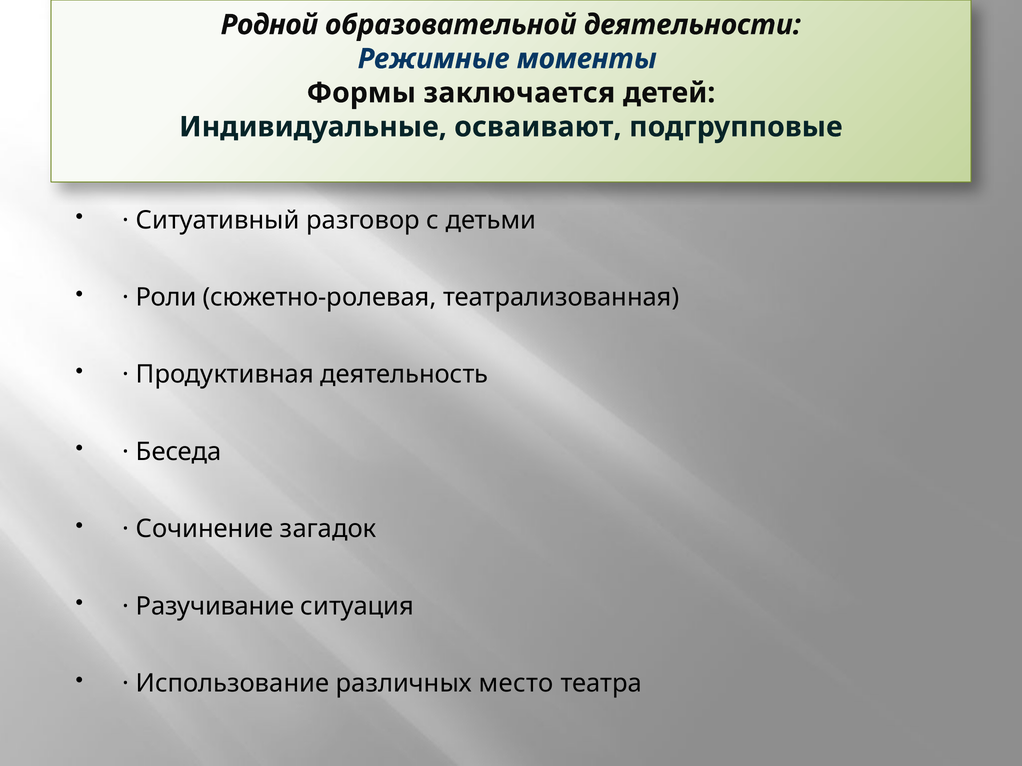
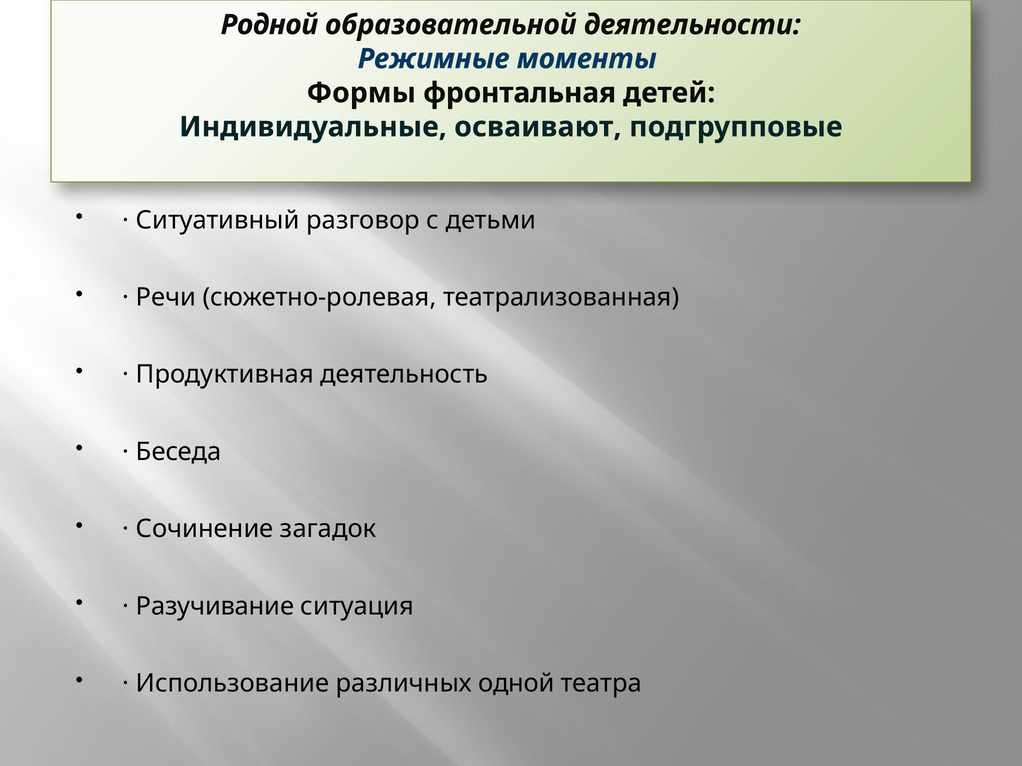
заключается: заключается -> фронтальная
Роли: Роли -> Речи
место: место -> одной
